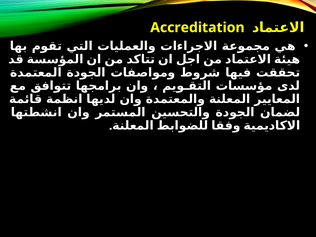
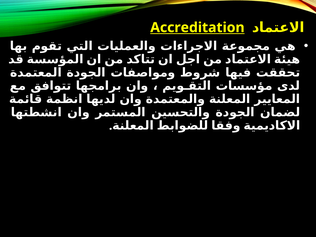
Accreditation underline: none -> present
